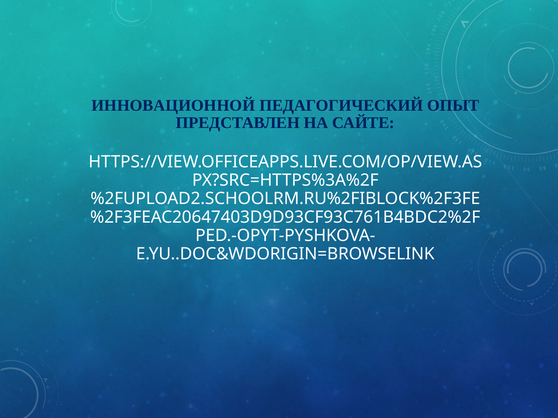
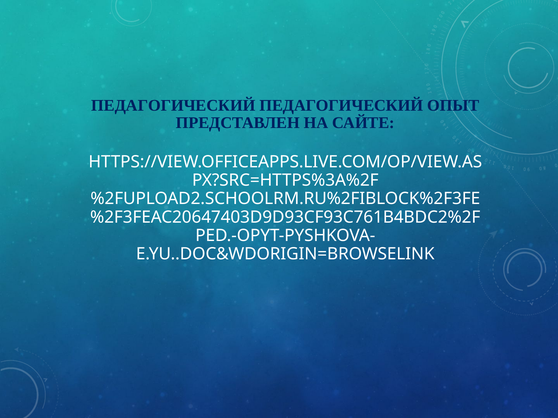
ИННОВАЦИОННОЙ at (173, 106): ИННОВАЦИОННОЙ -> ПЕДАГОГИЧЕСКИЙ
